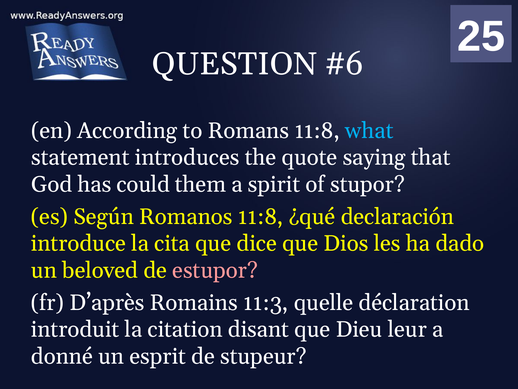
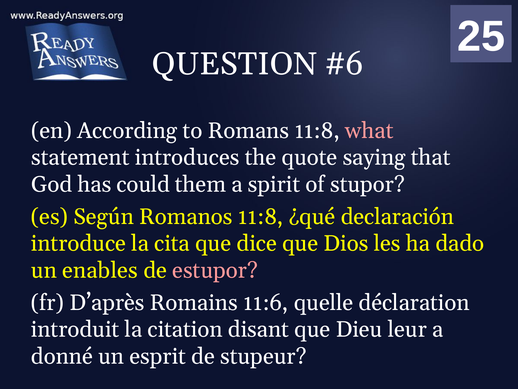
what colour: light blue -> pink
beloved: beloved -> enables
11:3: 11:3 -> 11:6
